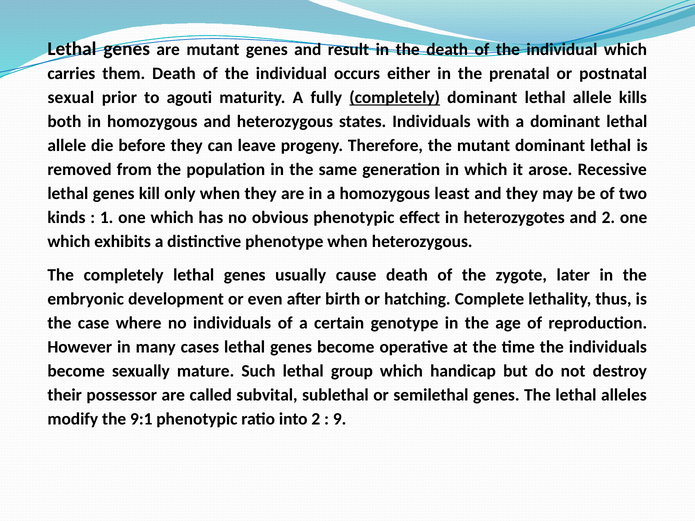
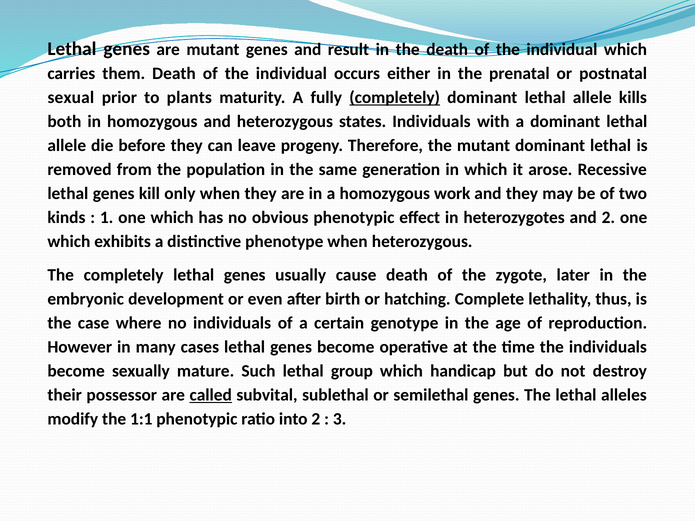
agouti: agouti -> plants
least: least -> work
called underline: none -> present
9:1: 9:1 -> 1:1
9: 9 -> 3
